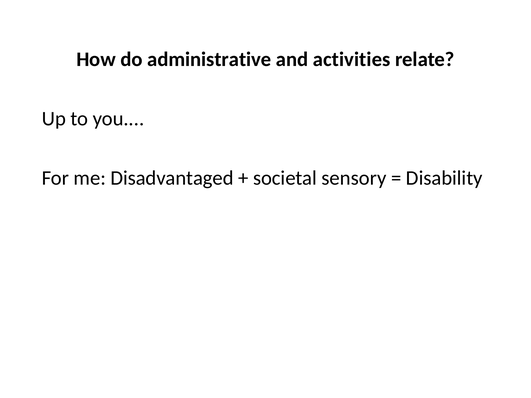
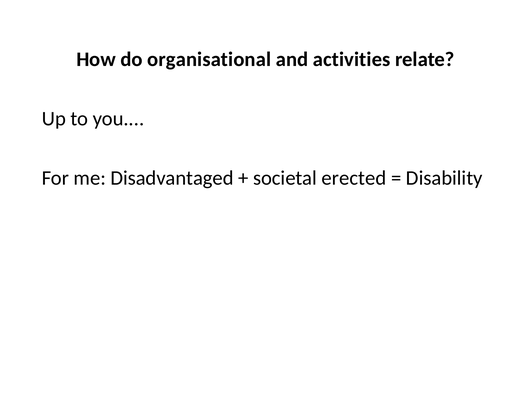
administrative: administrative -> organisational
sensory: sensory -> erected
